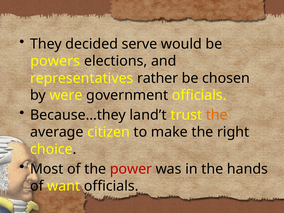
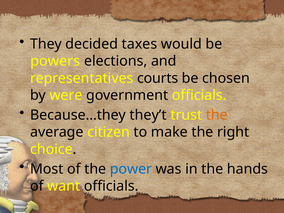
serve: serve -> taxes
rather: rather -> courts
land’t: land’t -> they’t
power colour: red -> blue
